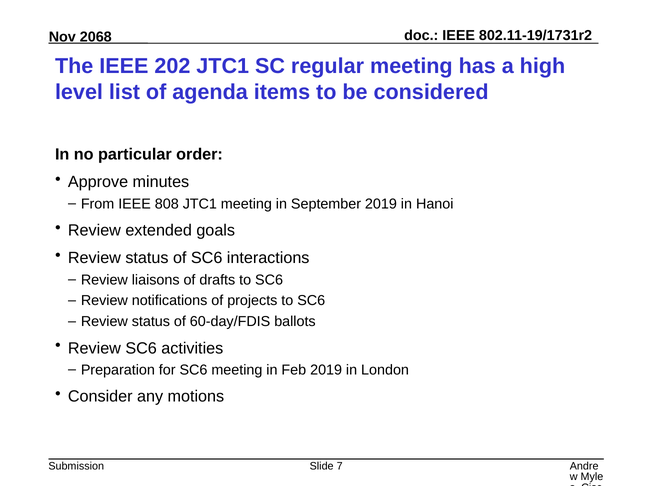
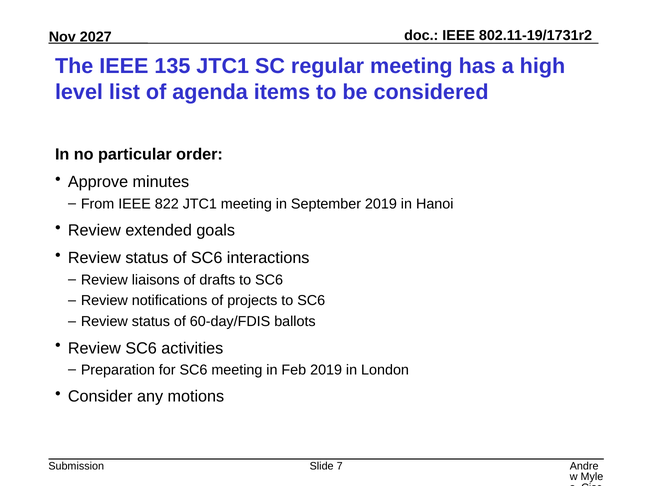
2068: 2068 -> 2027
202: 202 -> 135
808: 808 -> 822
